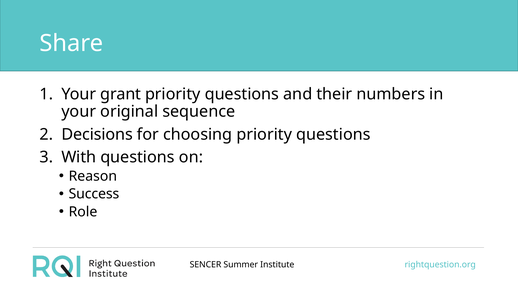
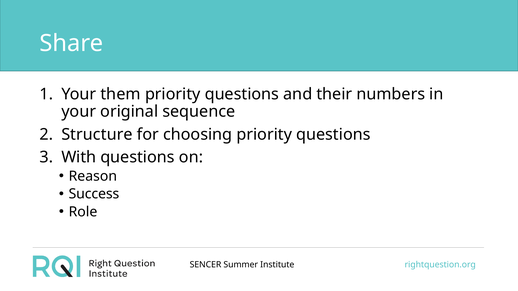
grant: grant -> them
Decisions: Decisions -> Structure
